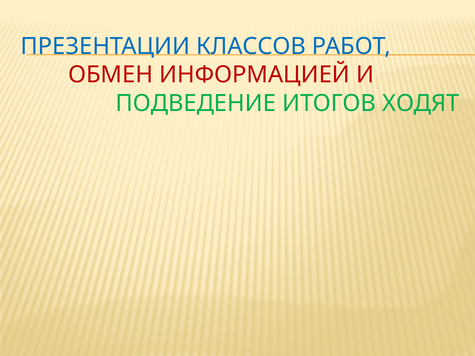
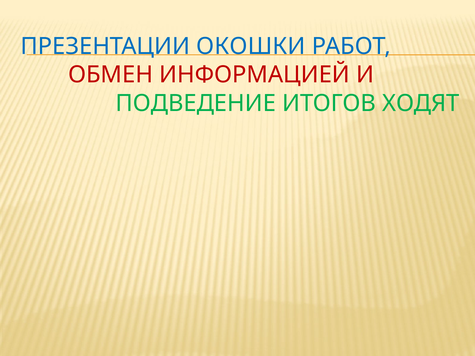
КЛАССОВ: КЛАССОВ -> ОКОШКИ
